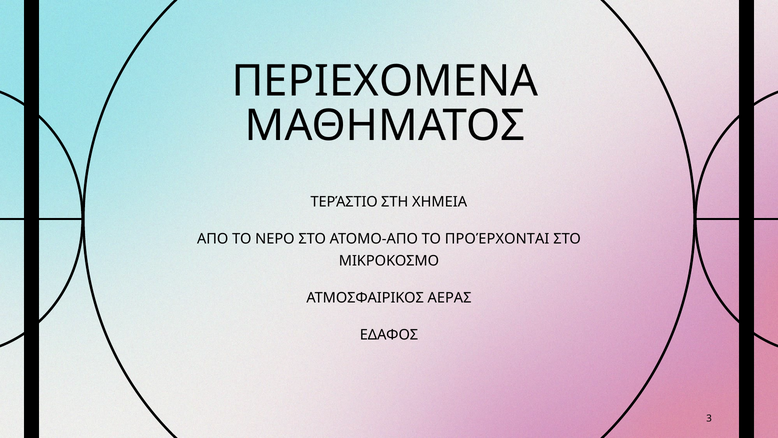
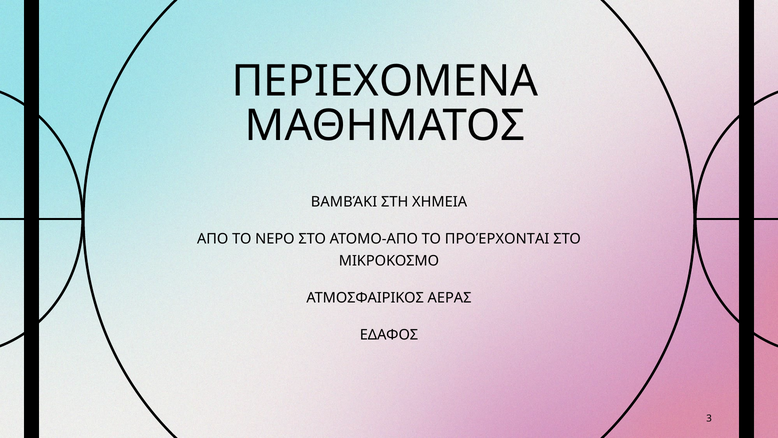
ΤΕΡΆΣΤΙΟ: ΤΕΡΆΣΤΙΟ -> ΒΑΜΒΆΚΙ
